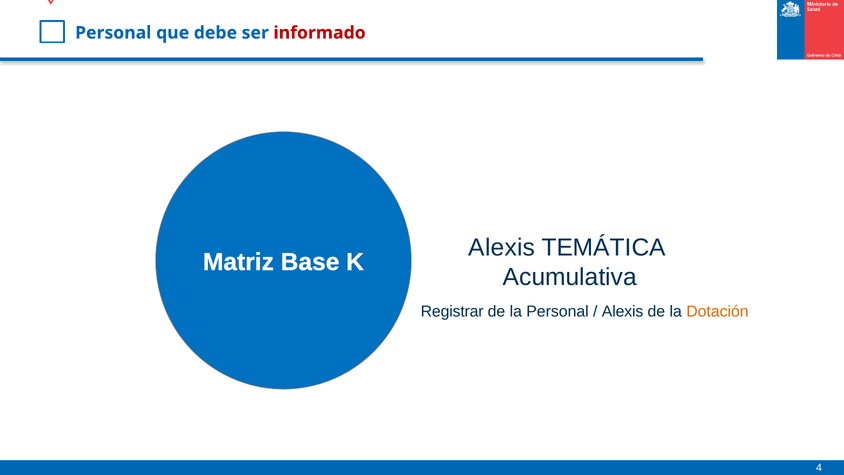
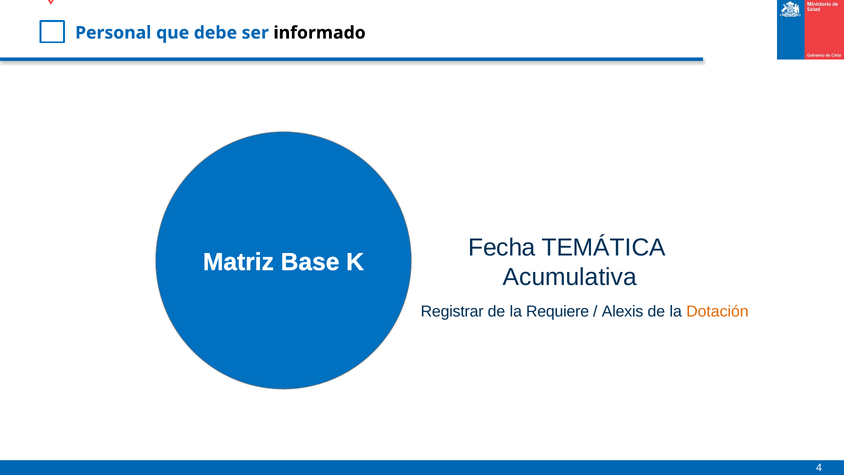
informado colour: red -> black
Alexis at (502, 248): Alexis -> Fecha
la Personal: Personal -> Requiere
